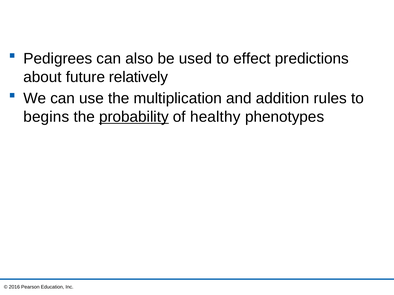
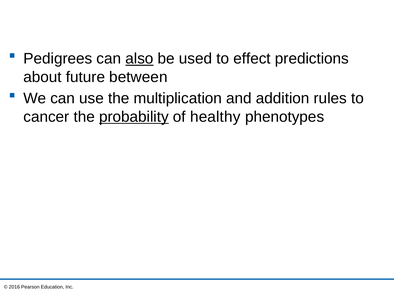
also underline: none -> present
relatively: relatively -> between
begins: begins -> cancer
